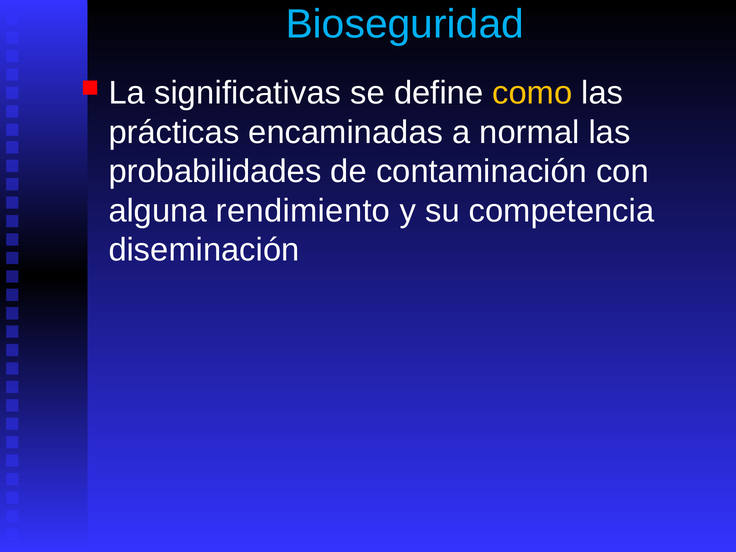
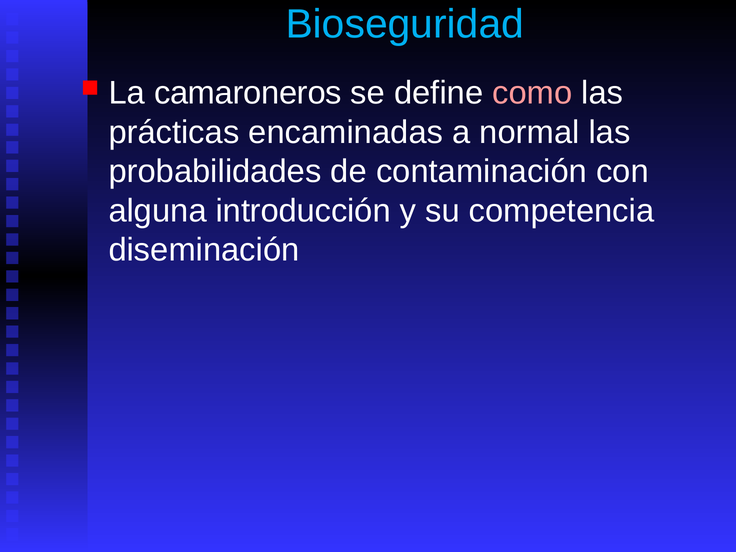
significativas: significativas -> camaroneros
como colour: yellow -> pink
rendimiento: rendimiento -> introducción
